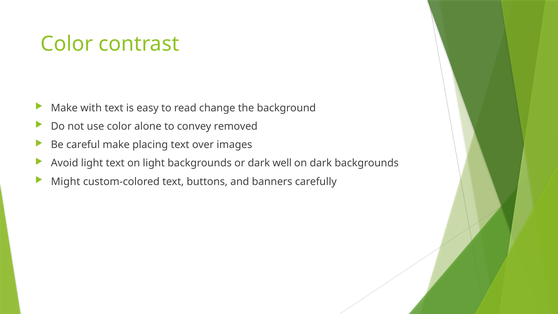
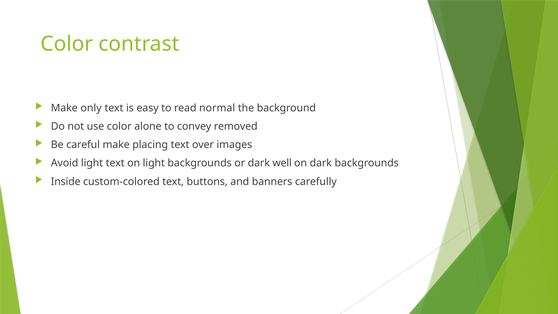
with: with -> only
change: change -> normal
Might: Might -> Inside
